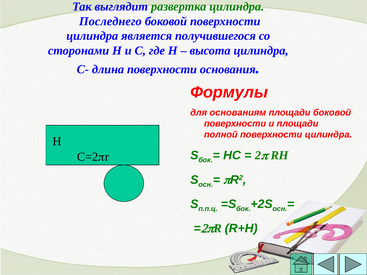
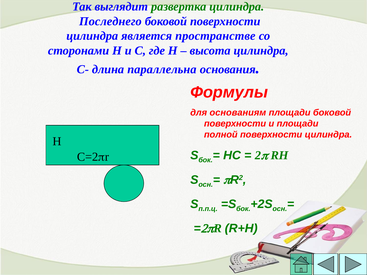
получившегося: получившегося -> пространстве
длина поверхности: поверхности -> параллельна
